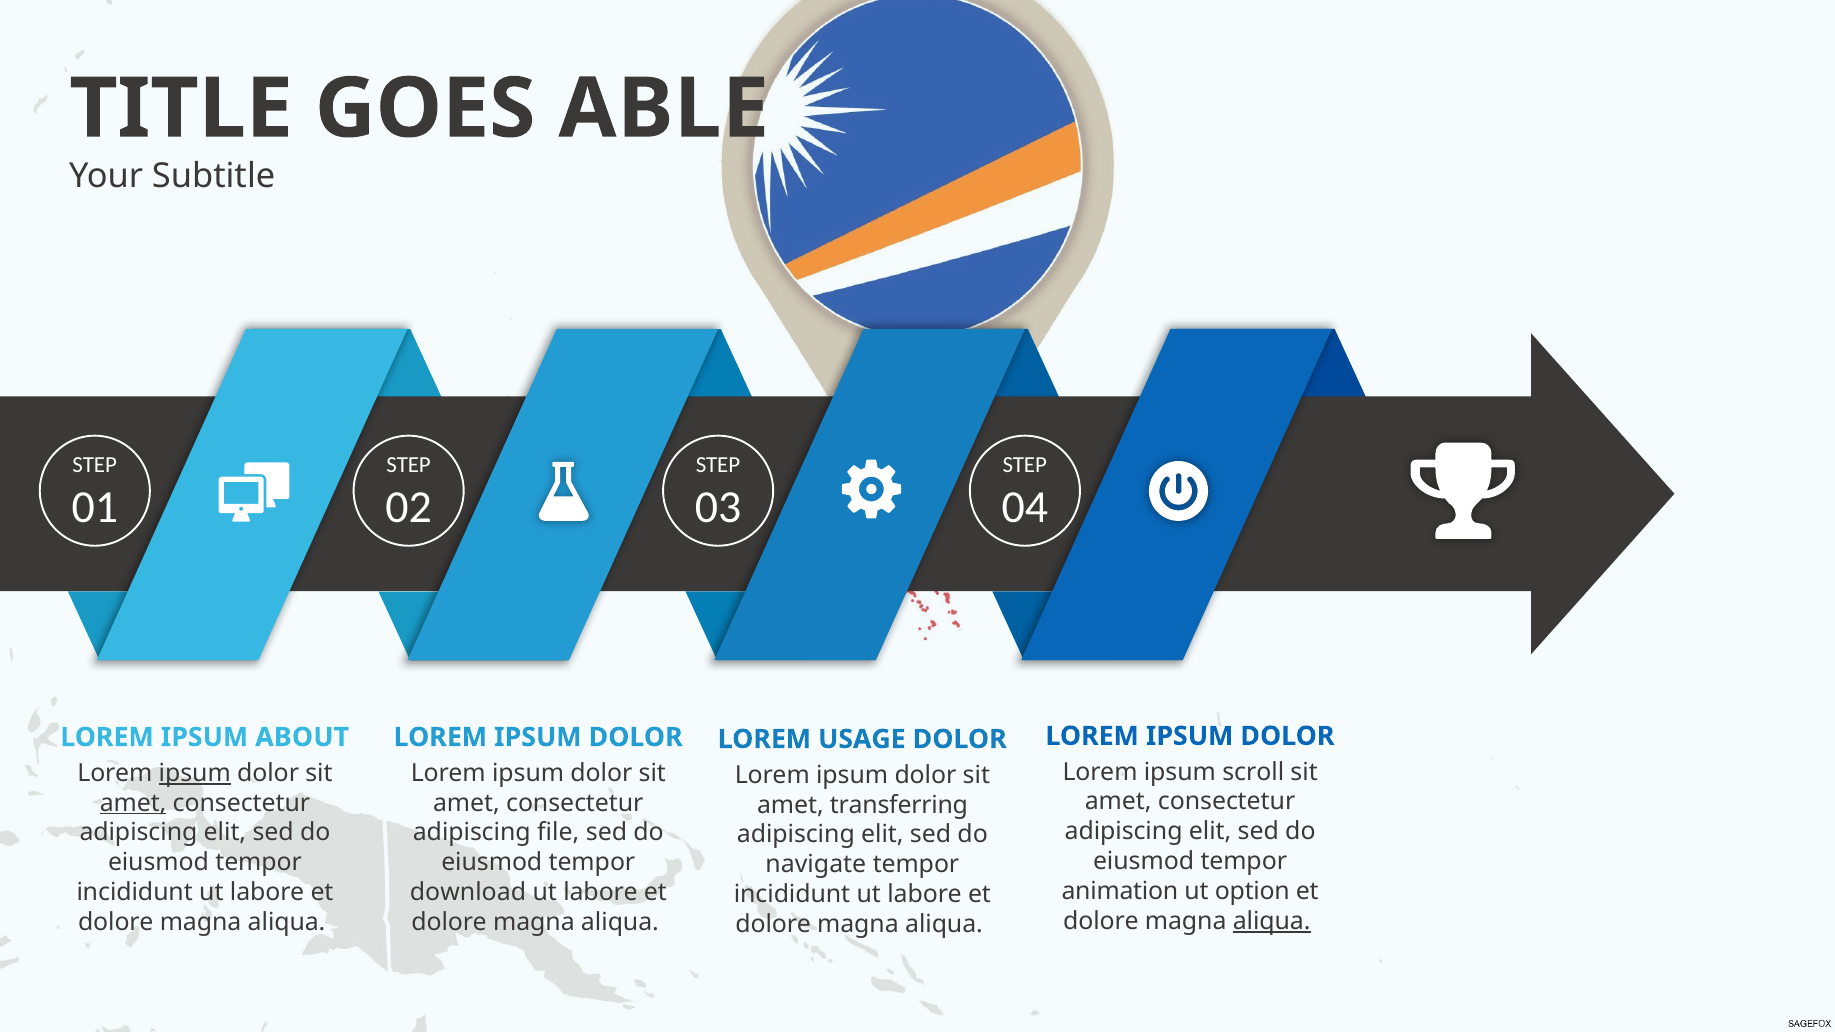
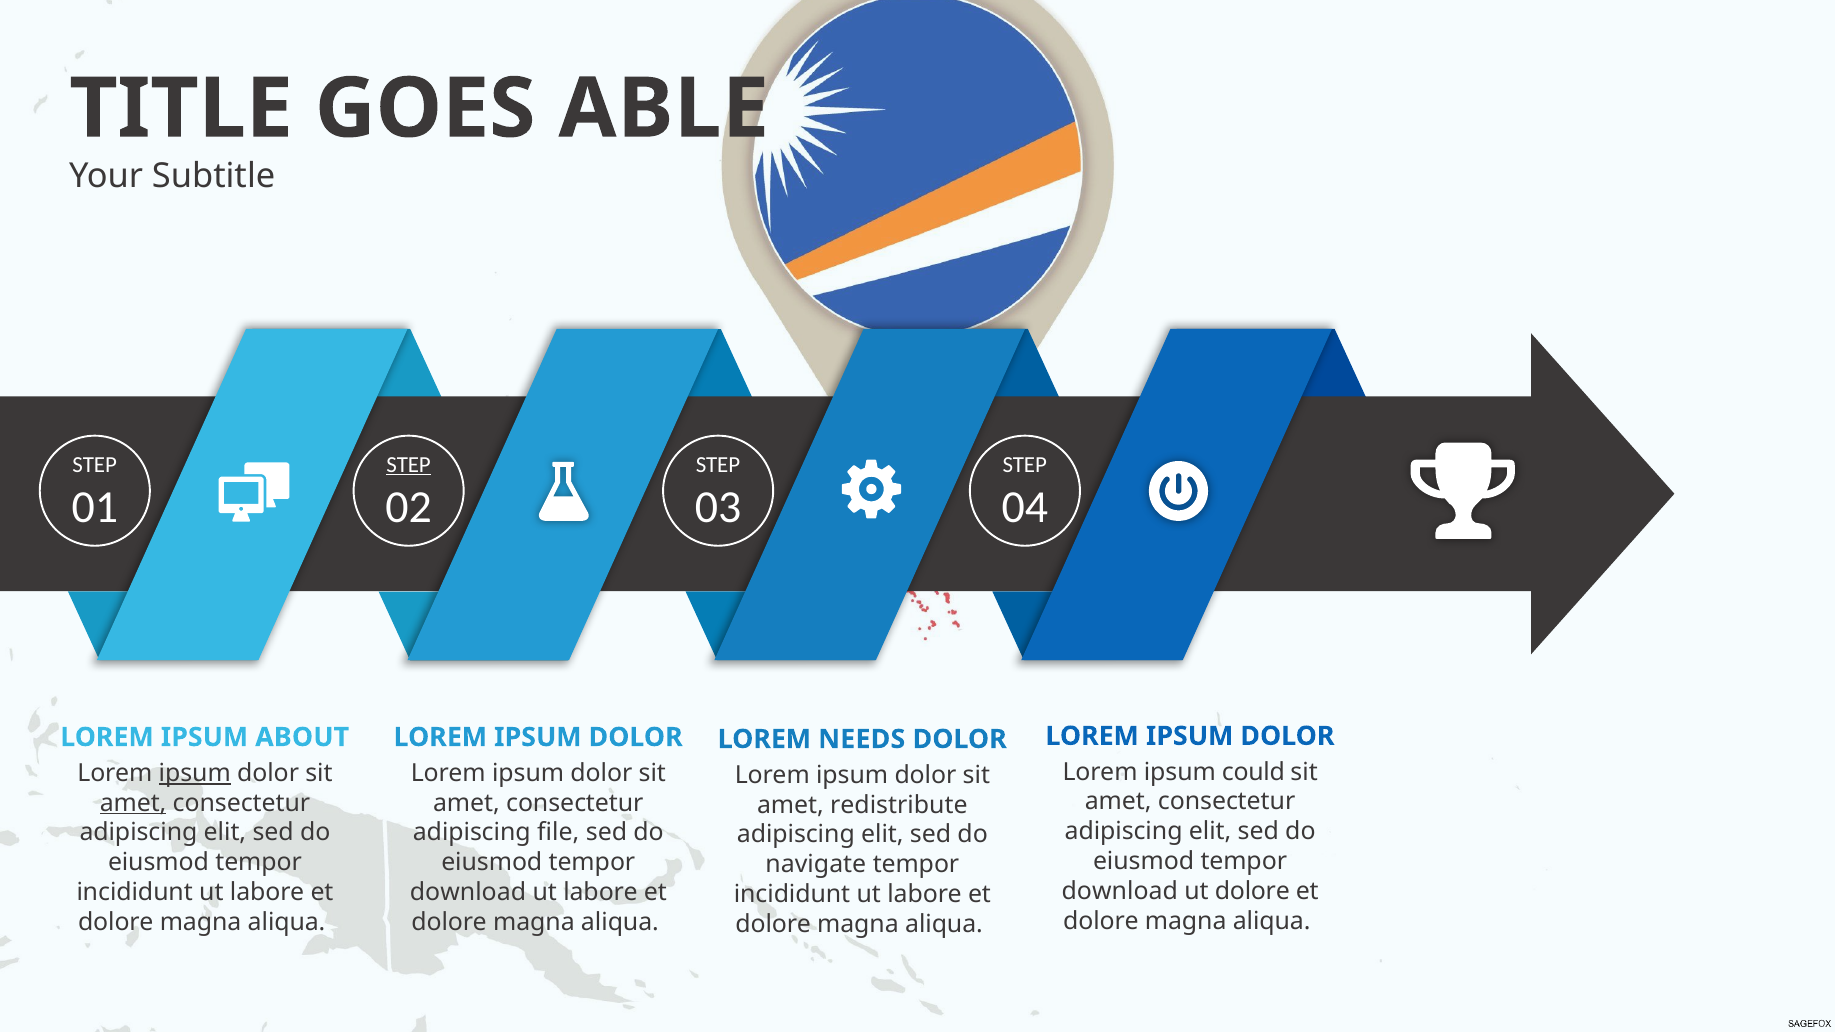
STEP at (409, 465) underline: none -> present
USAGE: USAGE -> NEEDS
scroll: scroll -> could
transferring: transferring -> redistribute
animation at (1120, 891): animation -> download
ut option: option -> dolore
aliqua at (1272, 921) underline: present -> none
